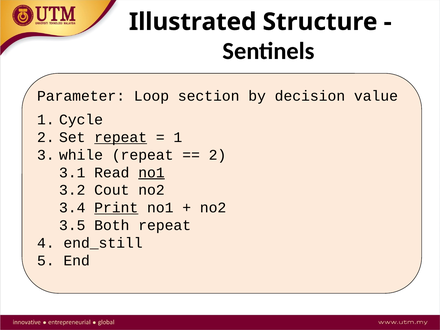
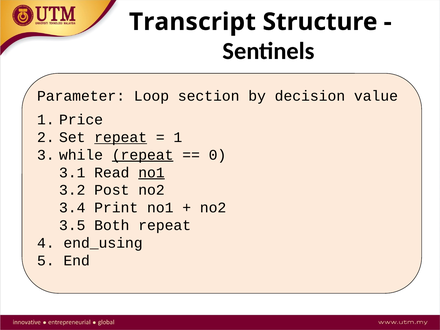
Illustrated: Illustrated -> Transcript
Cycle: Cycle -> Price
repeat at (143, 155) underline: none -> present
2 at (217, 155): 2 -> 0
Cout: Cout -> Post
Print underline: present -> none
end_still: end_still -> end_using
